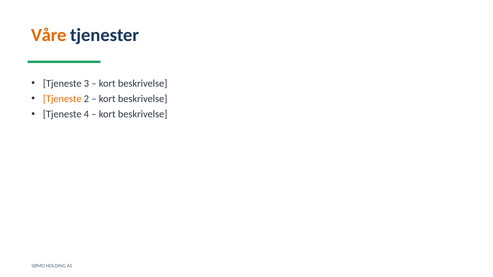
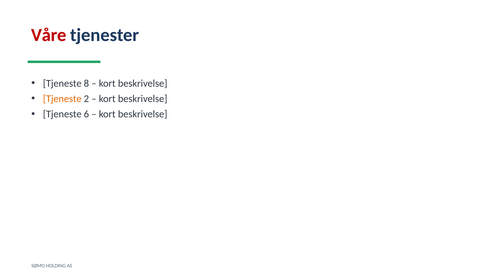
Våre colour: orange -> red
3: 3 -> 8
4: 4 -> 6
